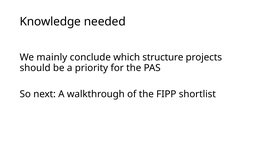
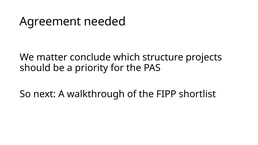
Knowledge: Knowledge -> Agreement
mainly: mainly -> matter
